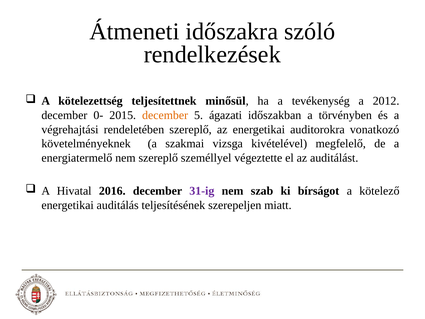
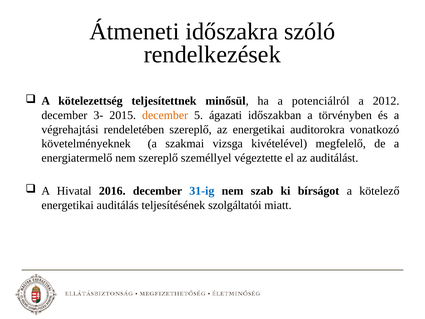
tevékenység: tevékenység -> potenciálról
0-: 0- -> 3-
31-ig colour: purple -> blue
szerepeljen: szerepeljen -> szolgáltatói
